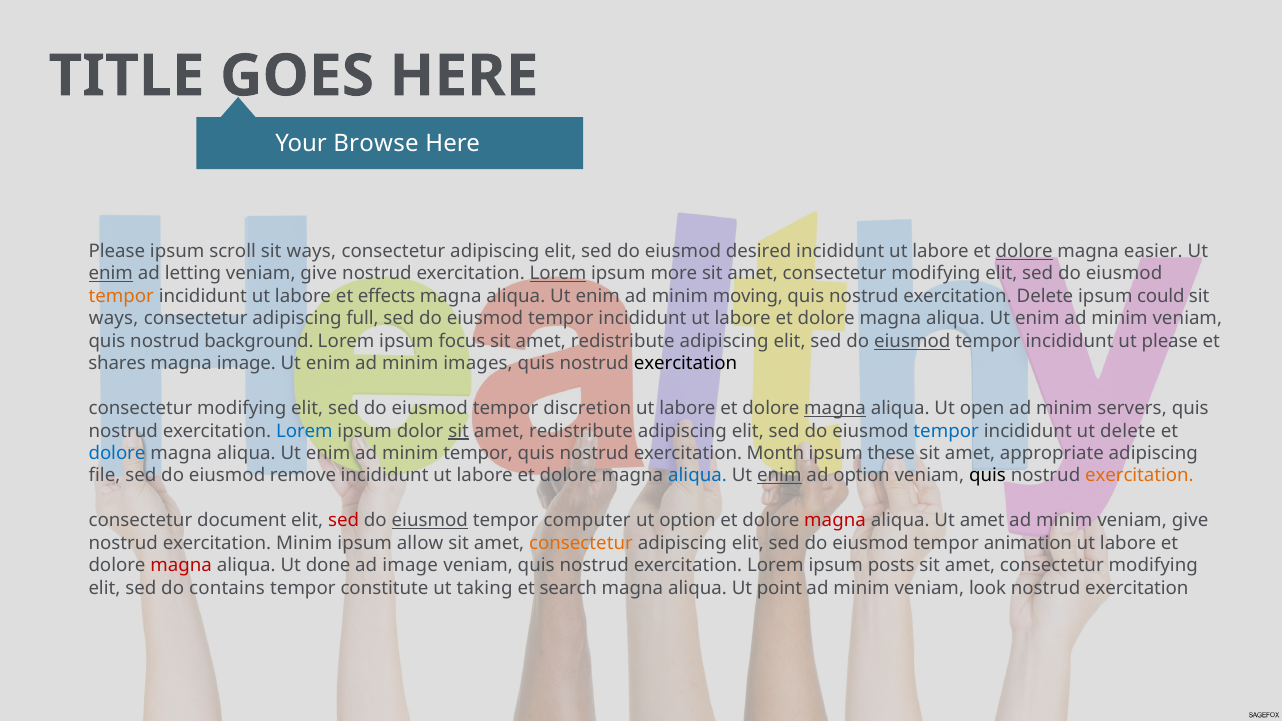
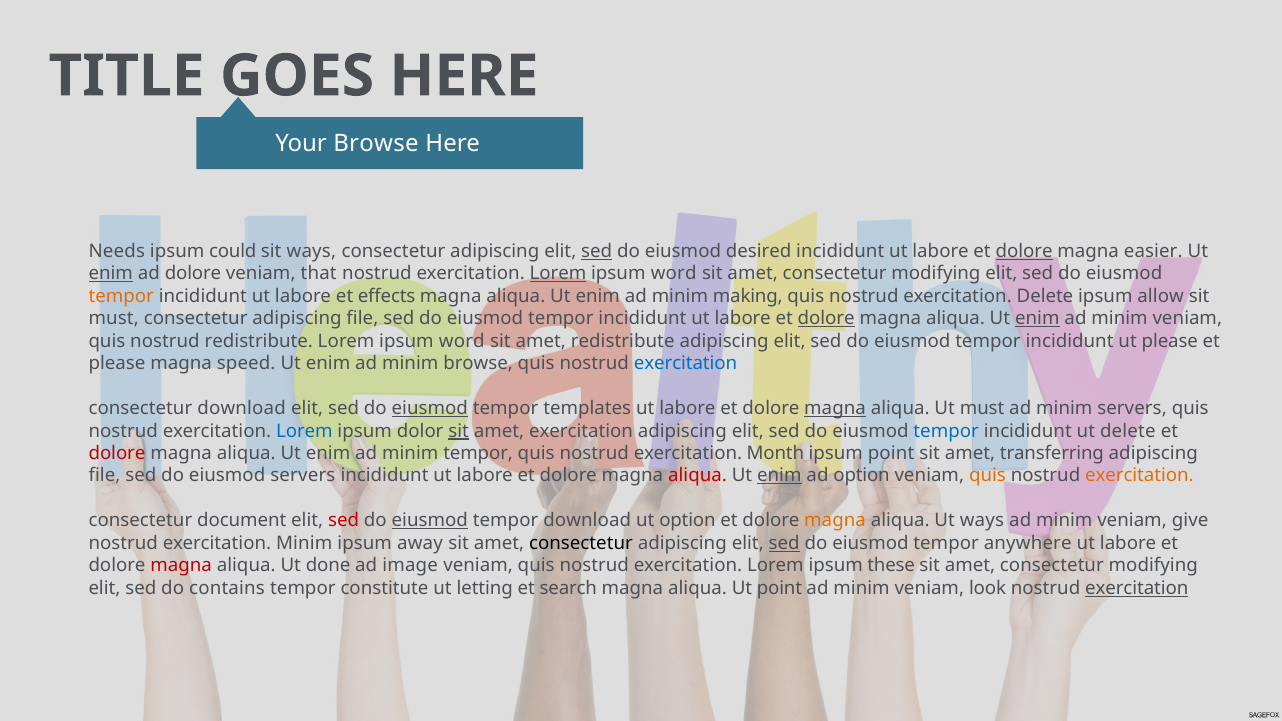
Please at (117, 251): Please -> Needs
scroll: scroll -> could
sed at (597, 251) underline: none -> present
ad letting: letting -> dolore
give at (319, 274): give -> that
more at (674, 274): more -> word
moving: moving -> making
could: could -> allow
ways at (114, 319): ways -> must
consectetur adipiscing full: full -> file
dolore at (826, 319) underline: none -> present
enim at (1037, 319) underline: none -> present
nostrud background: background -> redistribute
focus at (462, 341): focus -> word
eiusmod at (912, 341) underline: present -> none
shares at (117, 364): shares -> please
magna image: image -> speed
minim images: images -> browse
exercitation at (686, 364) colour: black -> blue
modifying at (242, 409): modifying -> download
eiusmod at (430, 409) underline: none -> present
discretion: discretion -> templates
Ut open: open -> must
redistribute at (581, 431): redistribute -> exercitation
dolore at (117, 453) colour: blue -> red
ipsum these: these -> point
appropriate: appropriate -> transferring
eiusmod remove: remove -> servers
aliqua at (698, 476) colour: blue -> red
quis at (987, 476) colour: black -> orange
tempor computer: computer -> download
magna at (835, 521) colour: red -> orange
Ut amet: amet -> ways
allow: allow -> away
consectetur at (581, 543) colour: orange -> black
sed at (784, 543) underline: none -> present
animation: animation -> anywhere
posts: posts -> these
taking: taking -> letting
exercitation at (1137, 588) underline: none -> present
